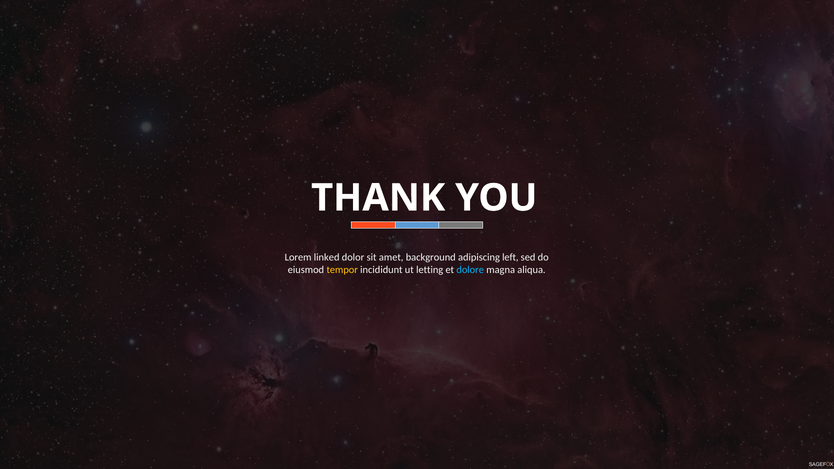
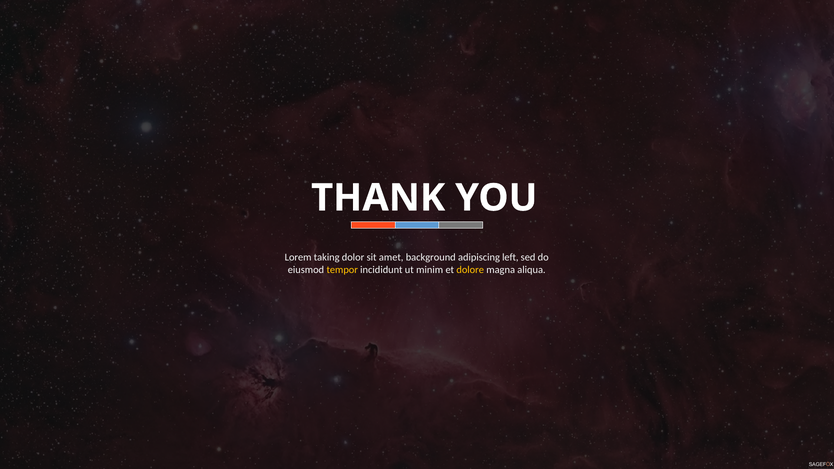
linked: linked -> taking
letting: letting -> minim
dolore colour: light blue -> yellow
